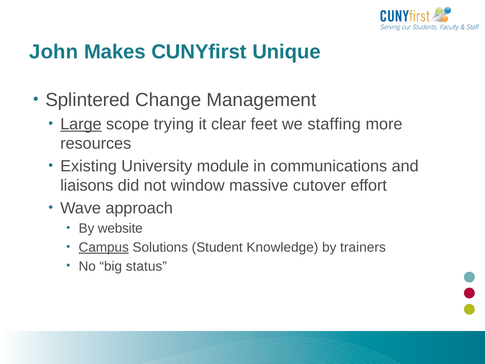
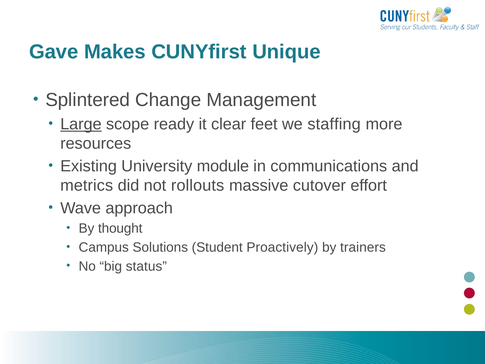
John: John -> Gave
trying: trying -> ready
liaisons: liaisons -> metrics
window: window -> rollouts
website: website -> thought
Campus underline: present -> none
Knowledge: Knowledge -> Proactively
